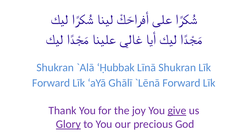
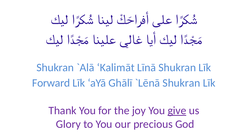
Ḥubbak: Ḥubbak -> Kalimāt
Forward at (182, 83): Forward -> Shukran
Glory underline: present -> none
